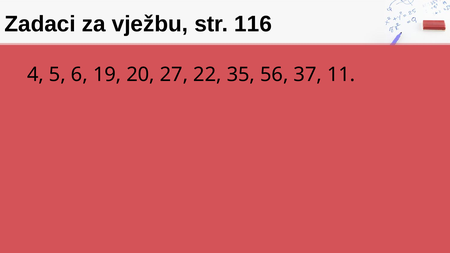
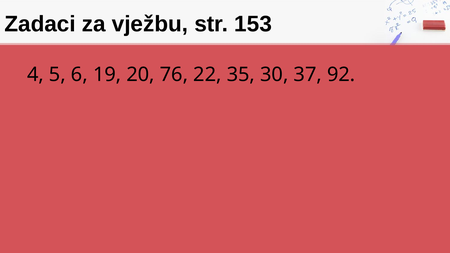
116: 116 -> 153
27: 27 -> 76
56: 56 -> 30
11: 11 -> 92
